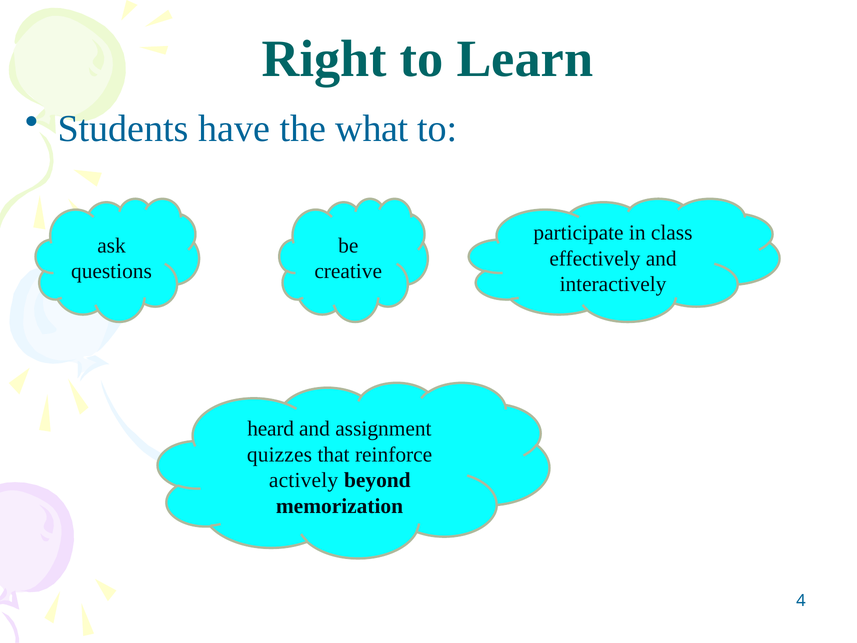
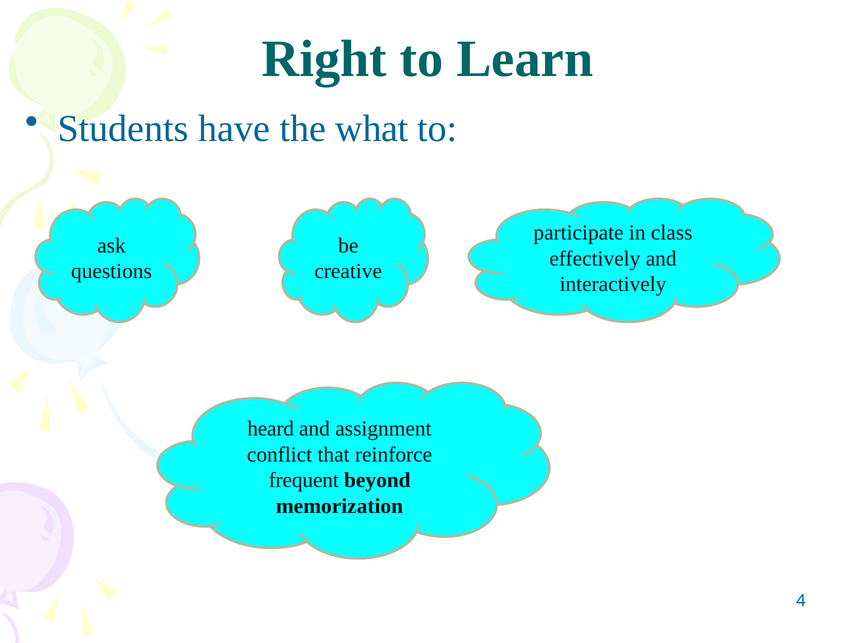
quizzes: quizzes -> conflict
actively: actively -> frequent
